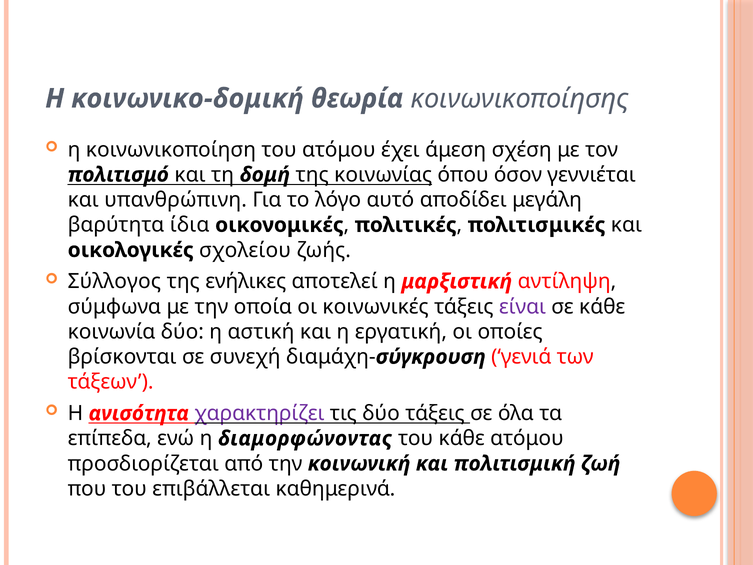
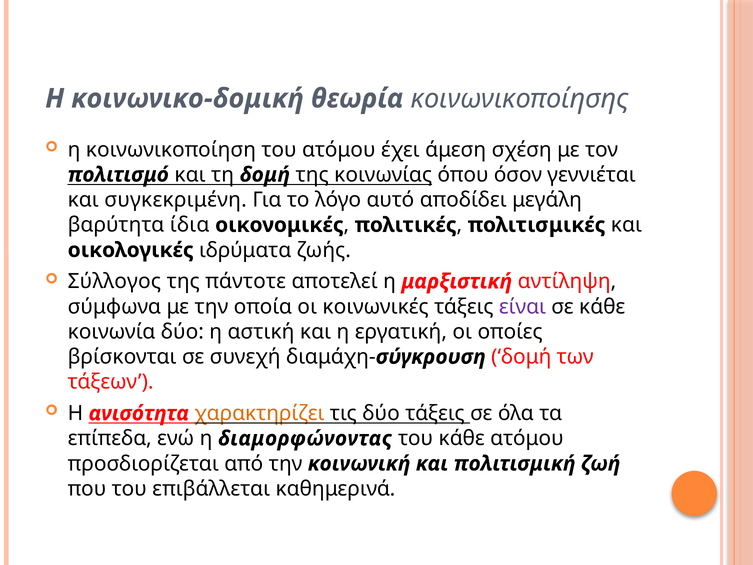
υπανθρώπινη: υπανθρώπινη -> συγκεκριμένη
σχολείου: σχολείου -> ιδρύματα
ενήλικες: ενήλικες -> πάντοτε
γενιά at (521, 357): γενιά -> δομή
χαρακτηρίζει colour: purple -> orange
